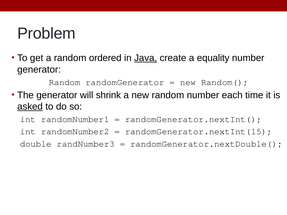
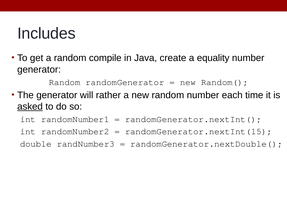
Problem: Problem -> Includes
ordered: ordered -> compile
Java underline: present -> none
shrink: shrink -> rather
